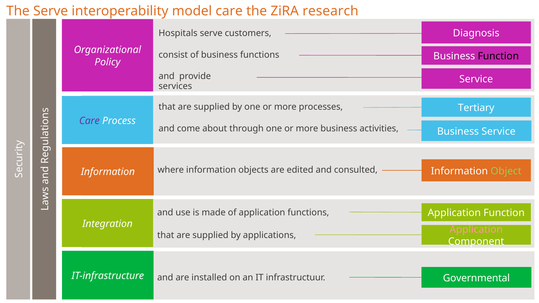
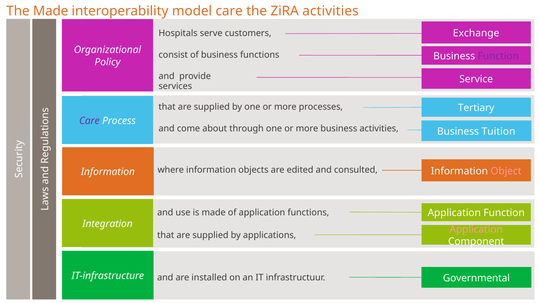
The Serve: Serve -> Made
ZiRA research: research -> activities
Diagnosis: Diagnosis -> Exchange
Function at (498, 56) colour: black -> purple
Business Service: Service -> Tuition
Object colour: light green -> pink
